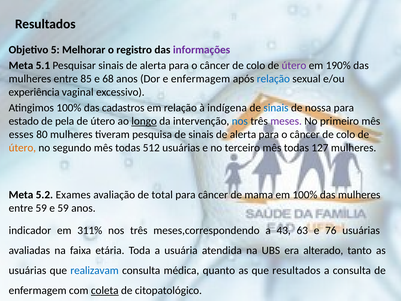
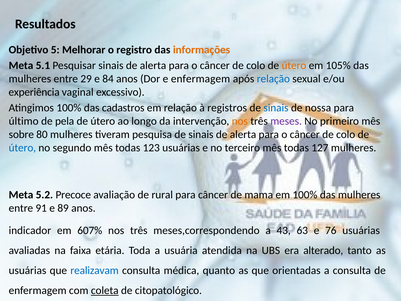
informações colour: purple -> orange
útero at (294, 65) colour: purple -> orange
190%: 190% -> 105%
85: 85 -> 29
68: 68 -> 84
indígena: indígena -> registros
estado: estado -> último
longo underline: present -> none
nos at (240, 121) colour: blue -> orange
esses: esses -> sobre
útero at (22, 148) colour: orange -> blue
512: 512 -> 123
Exames: Exames -> Precoce
total: total -> rural
entre 59: 59 -> 91
e 59: 59 -> 89
311%: 311% -> 607%
que resultados: resultados -> orientadas
